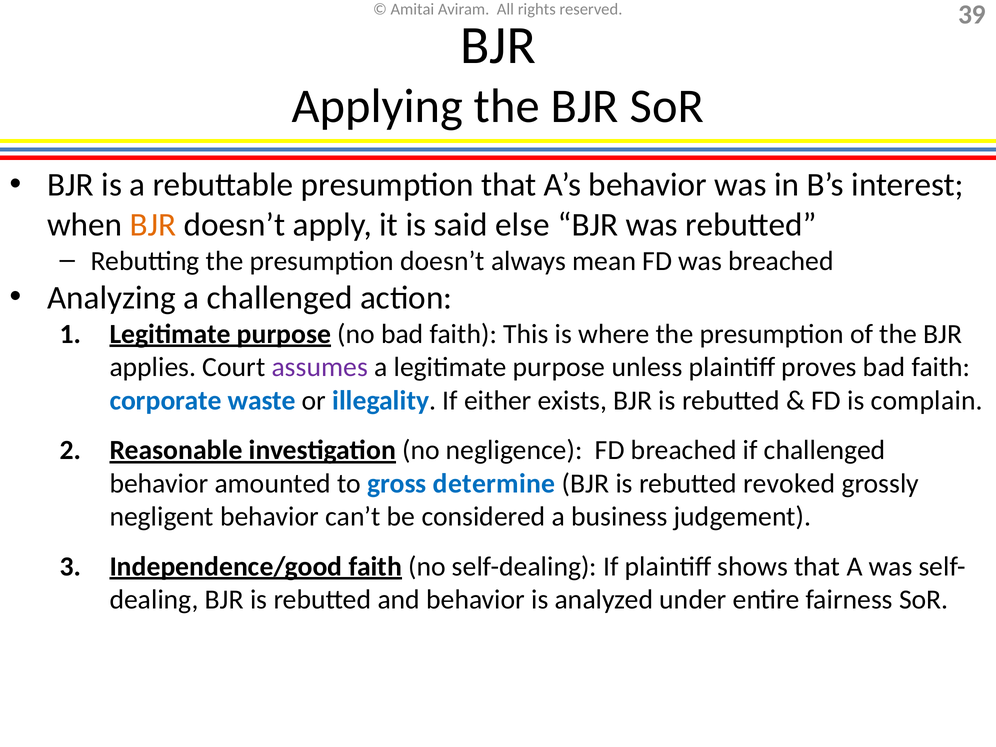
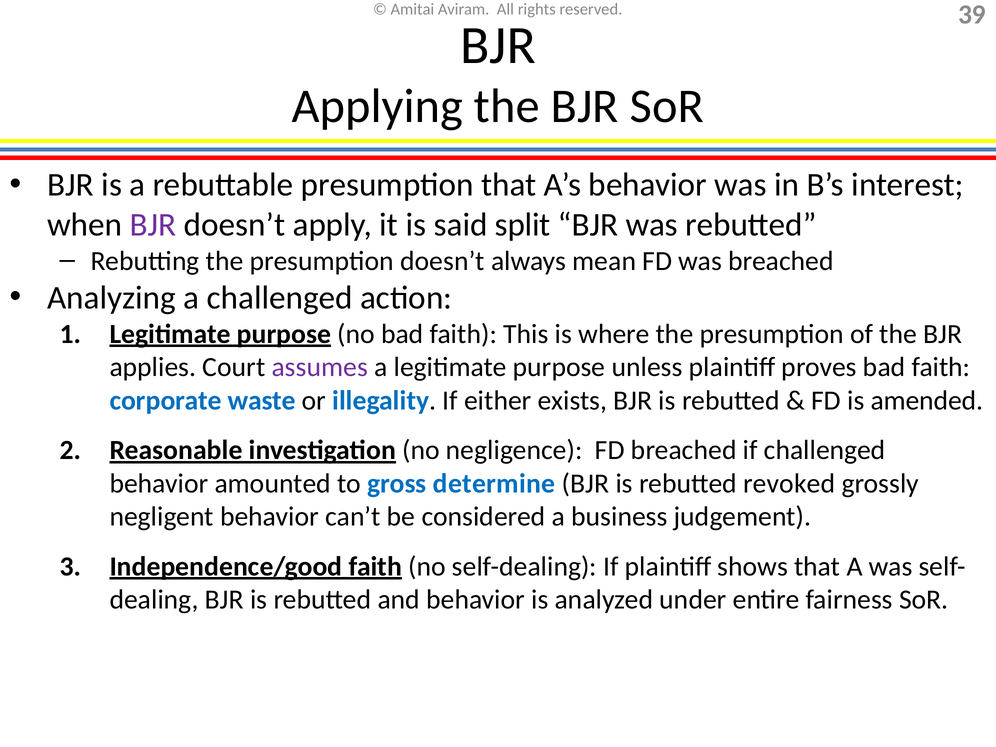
BJR at (153, 225) colour: orange -> purple
else: else -> split
complain: complain -> amended
